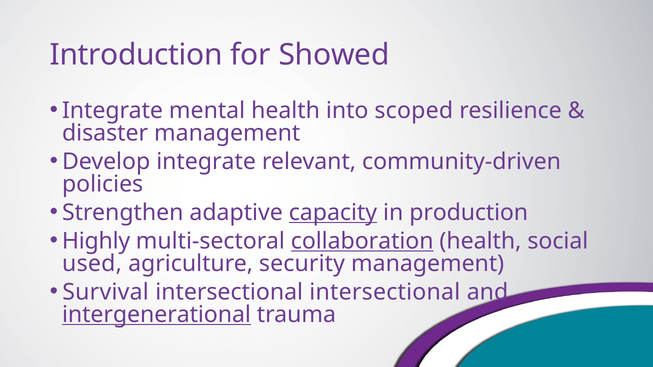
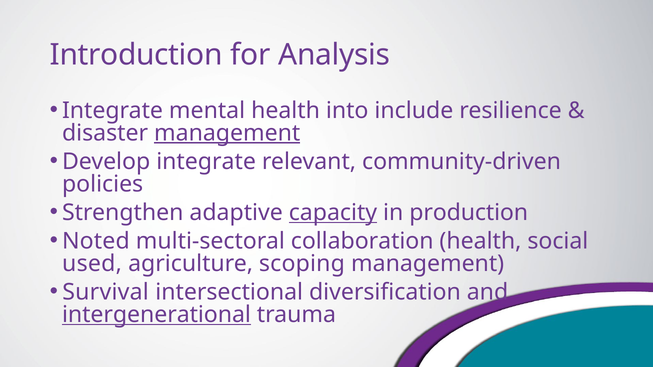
Showed: Showed -> Analysis
scoped: scoped -> include
management at (227, 133) underline: none -> present
Highly: Highly -> Noted
collaboration underline: present -> none
security: security -> scoping
intersectional intersectional: intersectional -> diversification
